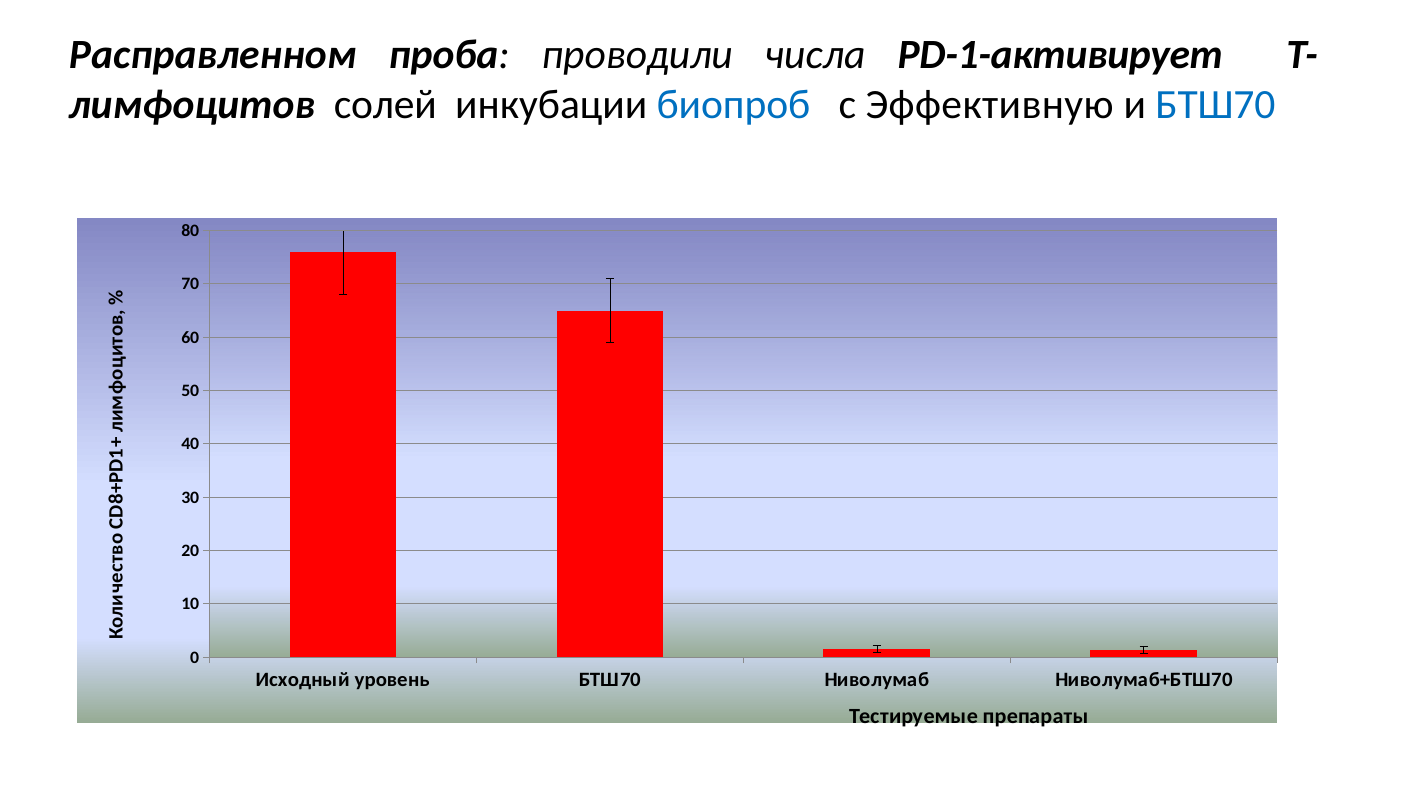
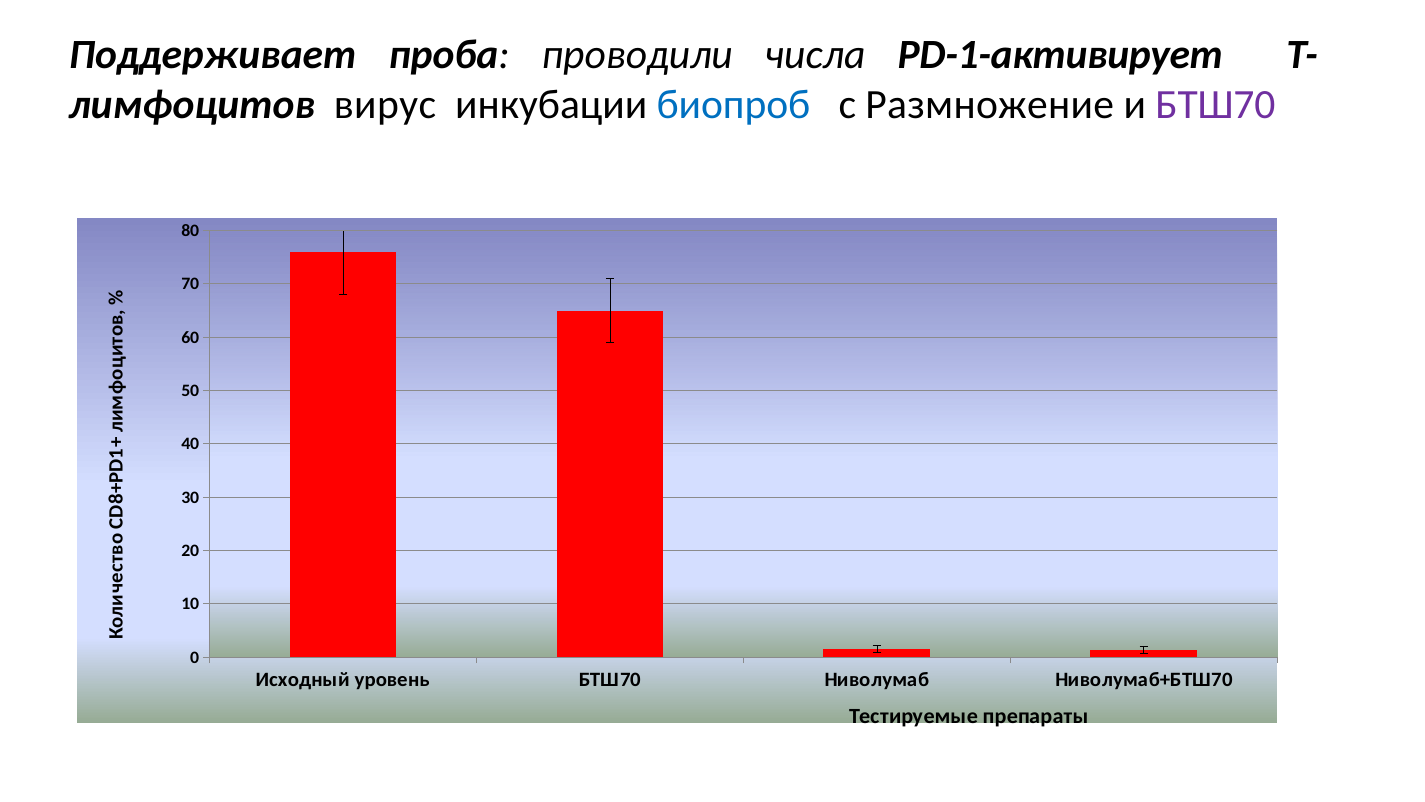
Расправленном: Расправленном -> Поддерживает
солей: солей -> вирус
Эффективную: Эффективную -> Размножение
БТШ70 at (1215, 105) colour: blue -> purple
